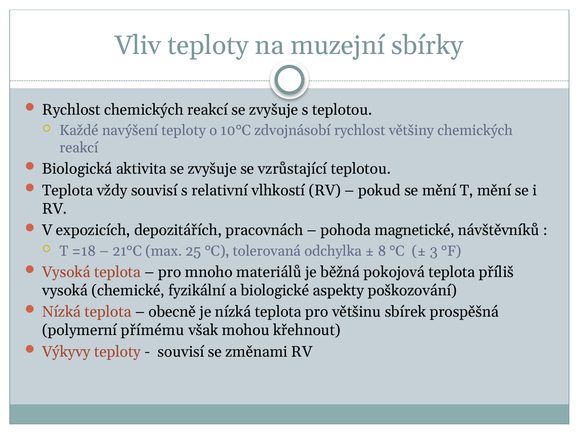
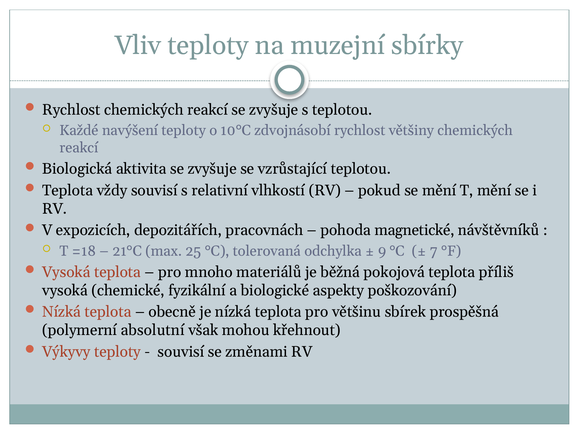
8: 8 -> 9
3: 3 -> 7
přímému: přímému -> absolutní
